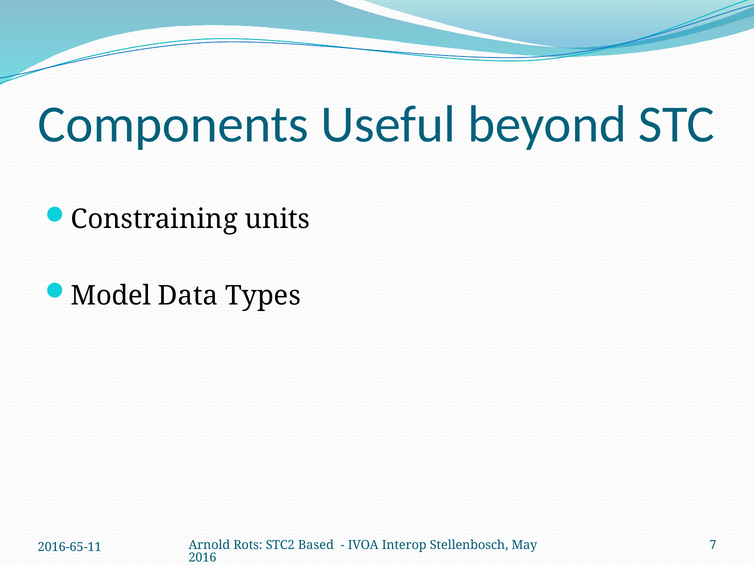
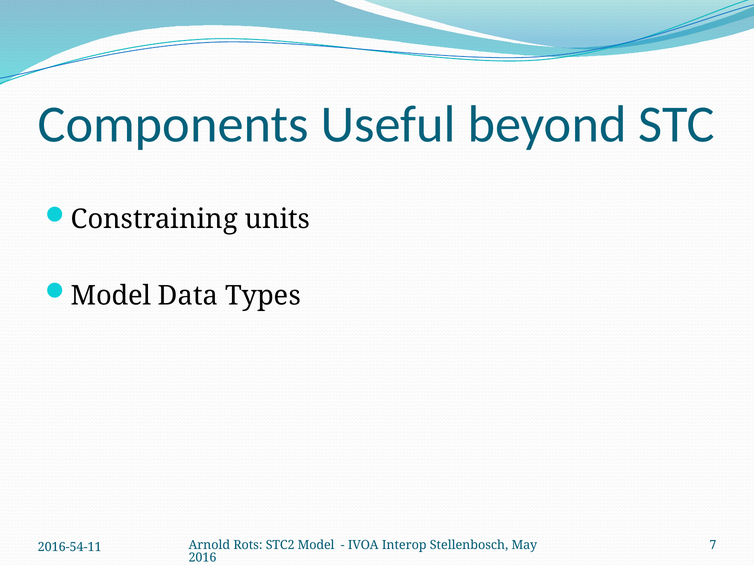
STC2 Based: Based -> Model
2016-65-11: 2016-65-11 -> 2016-54-11
